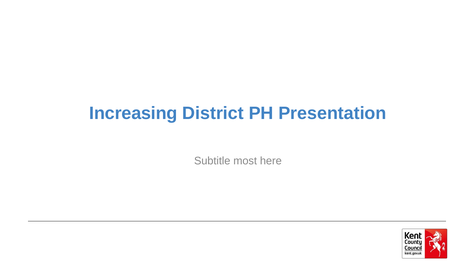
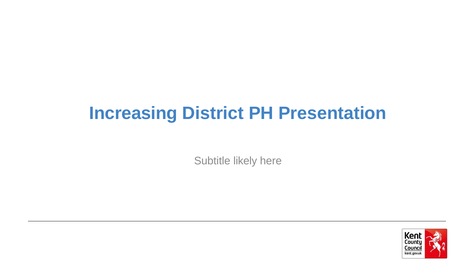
most: most -> likely
